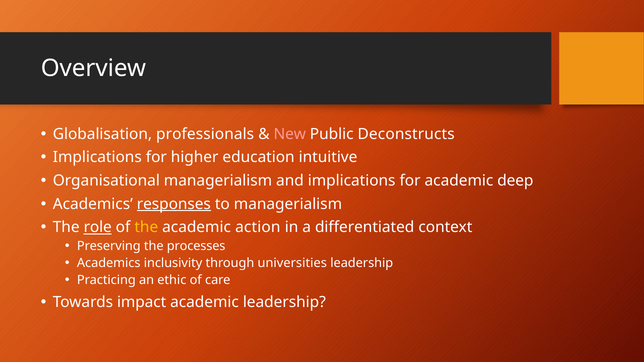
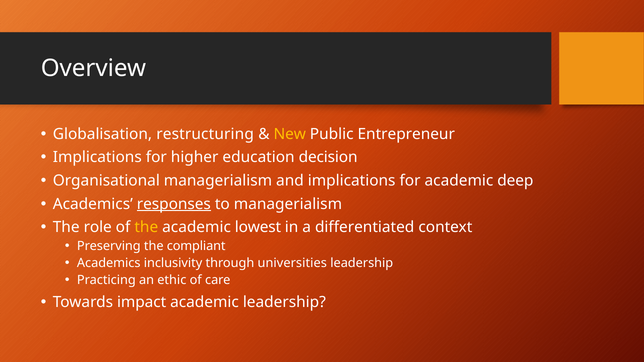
professionals: professionals -> restructuring
New colour: pink -> yellow
Deconstructs: Deconstructs -> Entrepreneur
intuitive: intuitive -> decision
role underline: present -> none
action: action -> lowest
processes: processes -> compliant
